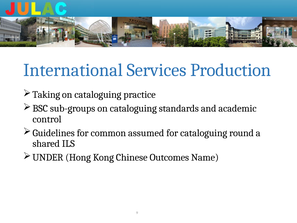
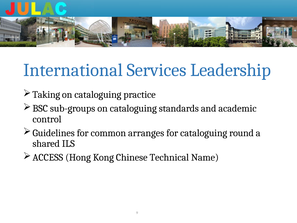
Production: Production -> Leadership
assumed: assumed -> arranges
UNDER: UNDER -> ACCESS
Outcomes: Outcomes -> Technical
